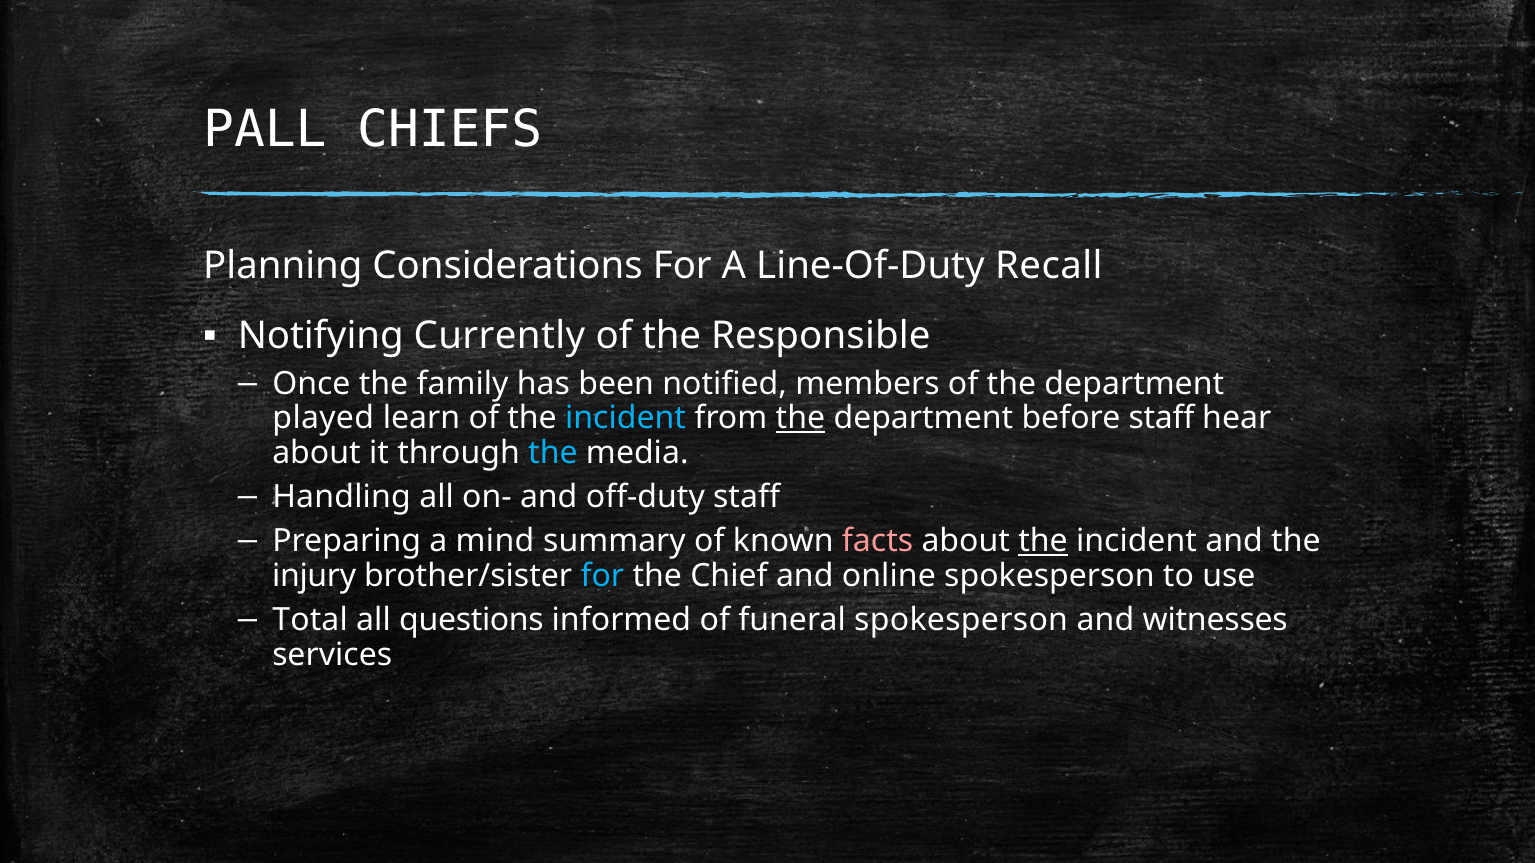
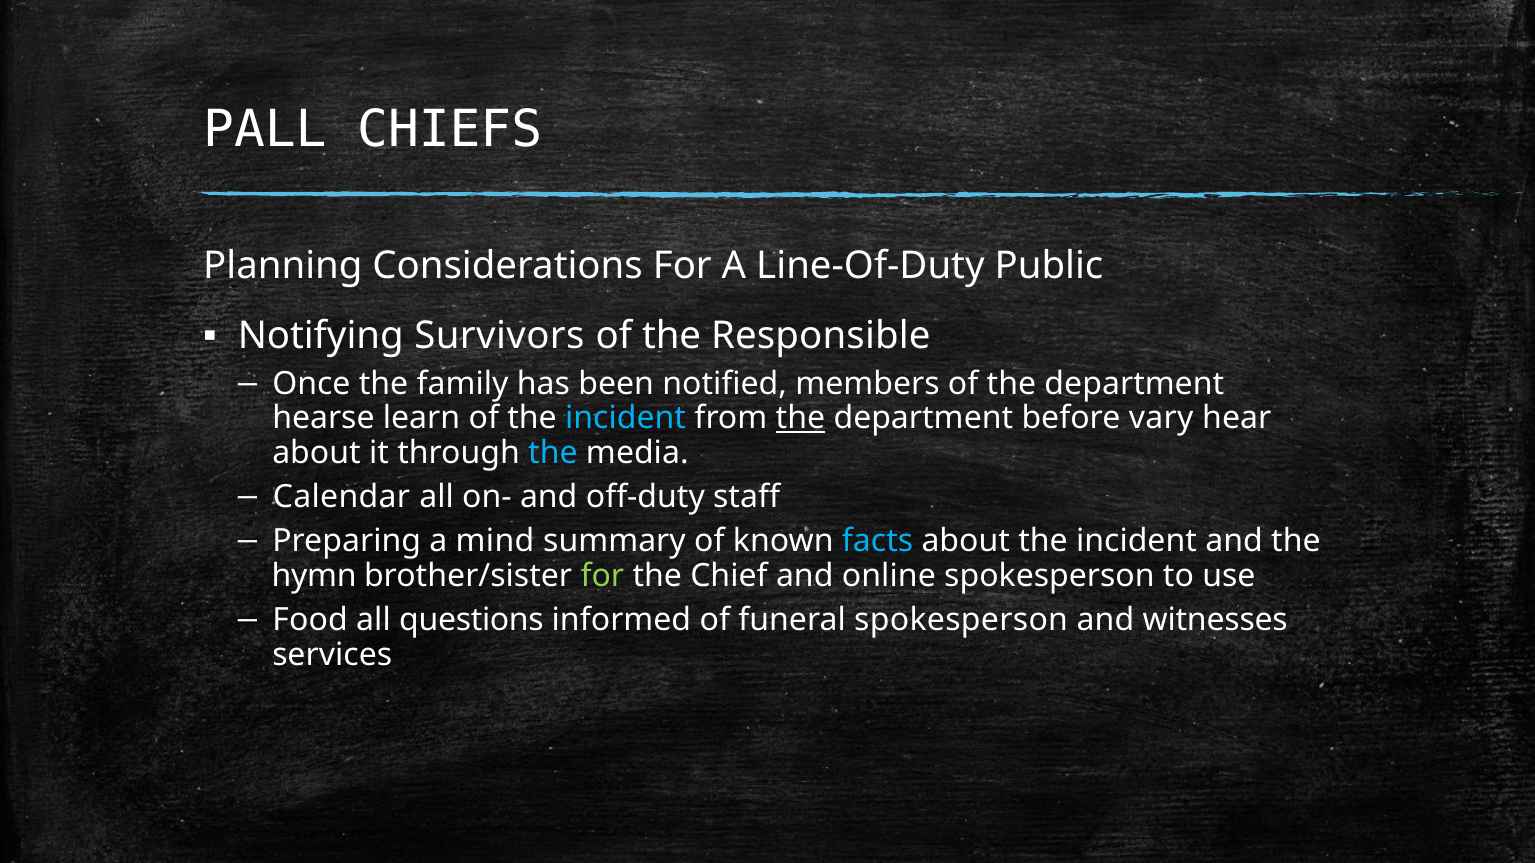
Recall: Recall -> Public
Currently: Currently -> Survivors
played: played -> hearse
before staff: staff -> vary
Handling: Handling -> Calendar
facts colour: pink -> light blue
the at (1043, 542) underline: present -> none
injury: injury -> hymn
for at (602, 576) colour: light blue -> light green
Total: Total -> Food
